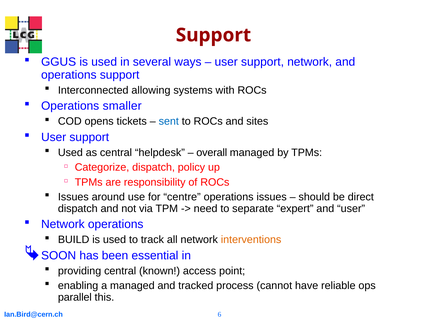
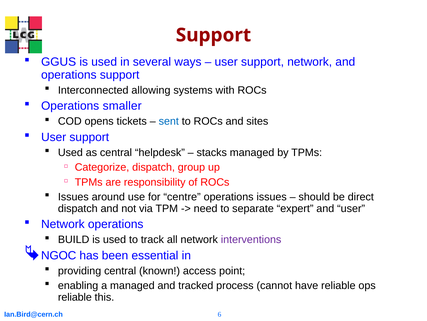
overall: overall -> stacks
policy: policy -> group
interventions colour: orange -> purple
SOON: SOON -> NGOC
parallel at (75, 297): parallel -> reliable
